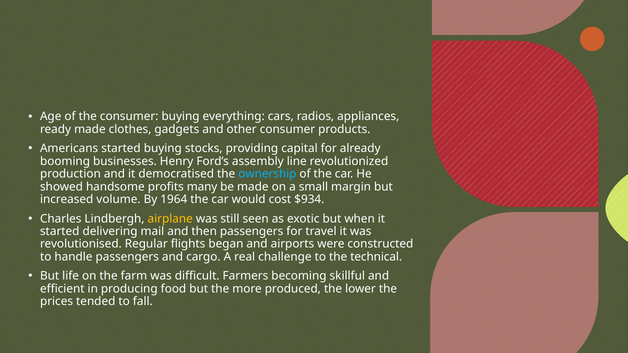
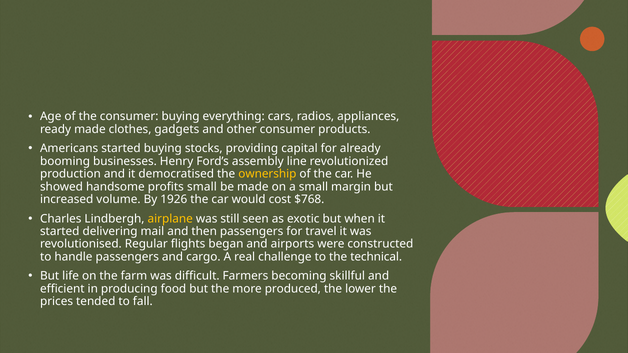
ownership colour: light blue -> yellow
profits many: many -> small
1964: 1964 -> 1926
$934: $934 -> $768
